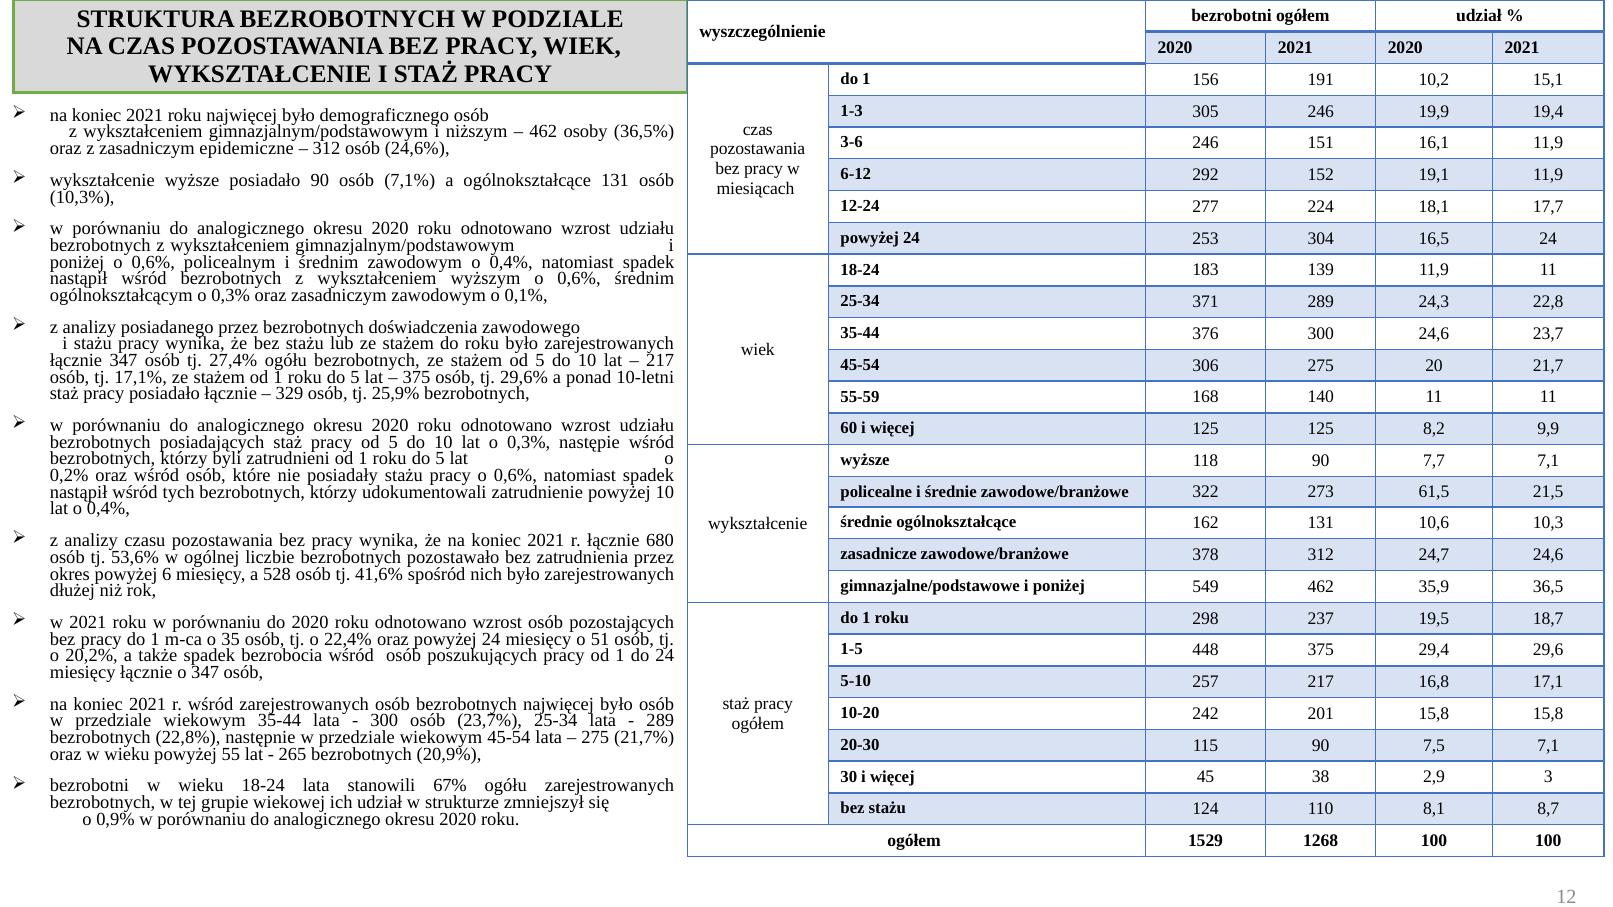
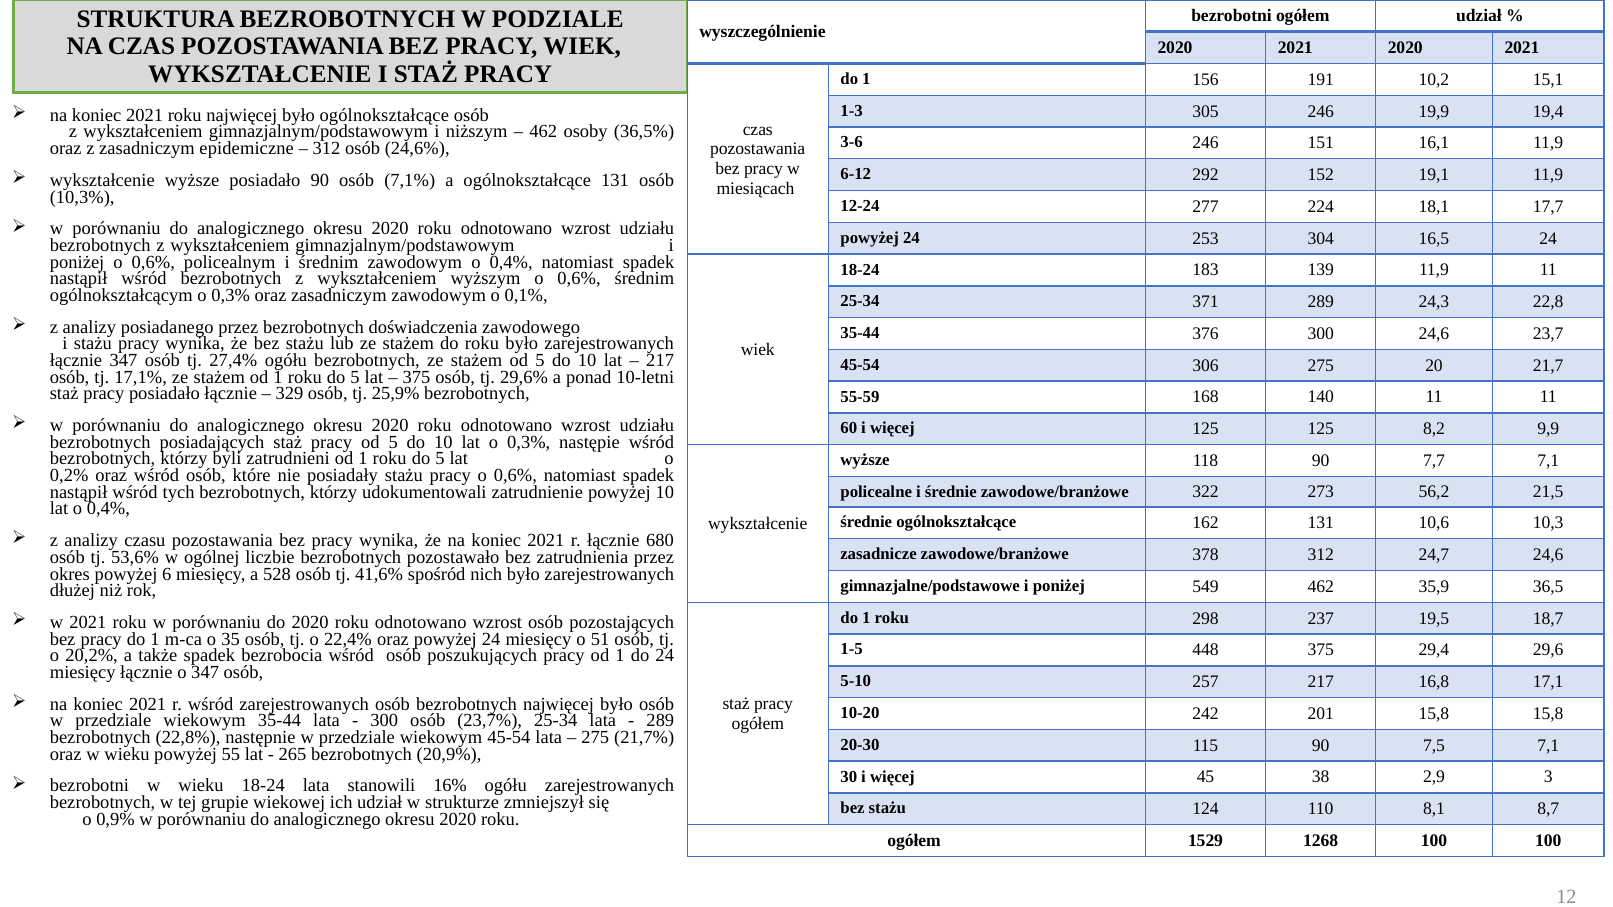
było demograficznego: demograficznego -> ogólnokształcące
61,5: 61,5 -> 56,2
67%: 67% -> 16%
